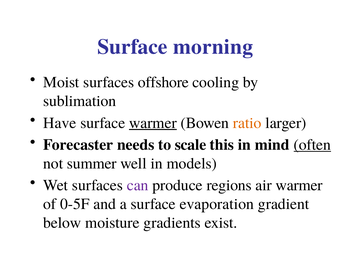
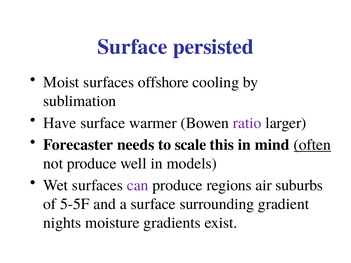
morning: morning -> persisted
warmer at (153, 123) underline: present -> none
ratio colour: orange -> purple
not summer: summer -> produce
air warmer: warmer -> suburbs
0-5F: 0-5F -> 5-5F
evaporation: evaporation -> surrounding
below: below -> nights
